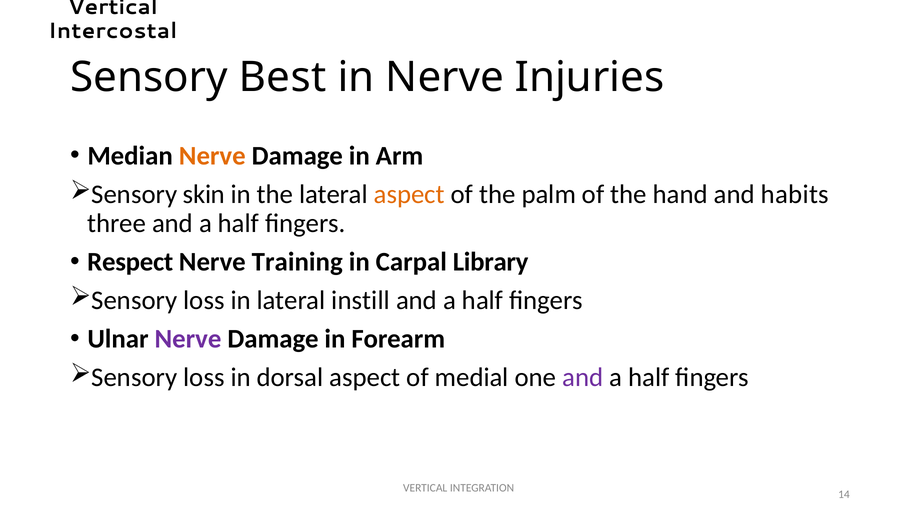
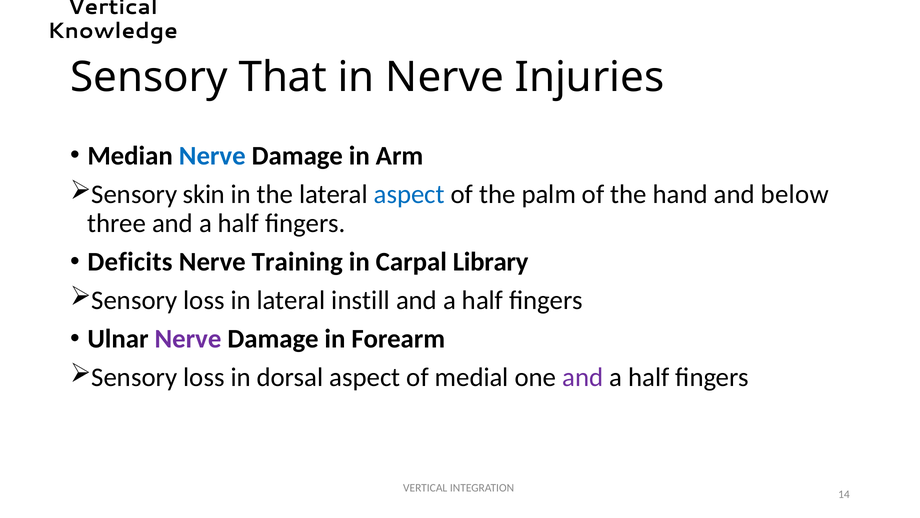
Intercostal: Intercostal -> Knowledge
Best: Best -> That
Nerve at (212, 155) colour: orange -> blue
aspect at (409, 194) colour: orange -> blue
habits: habits -> below
Respect: Respect -> Deficits
